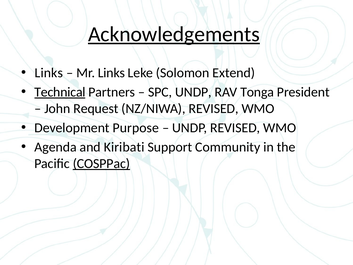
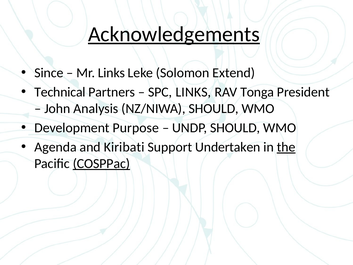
Links at (49, 73): Links -> Since
Technical underline: present -> none
SPC UNDP: UNDP -> LINKS
Request: Request -> Analysis
NZ/NIWA REVISED: REVISED -> SHOULD
UNDP REVISED: REVISED -> SHOULD
Community: Community -> Undertaken
the underline: none -> present
